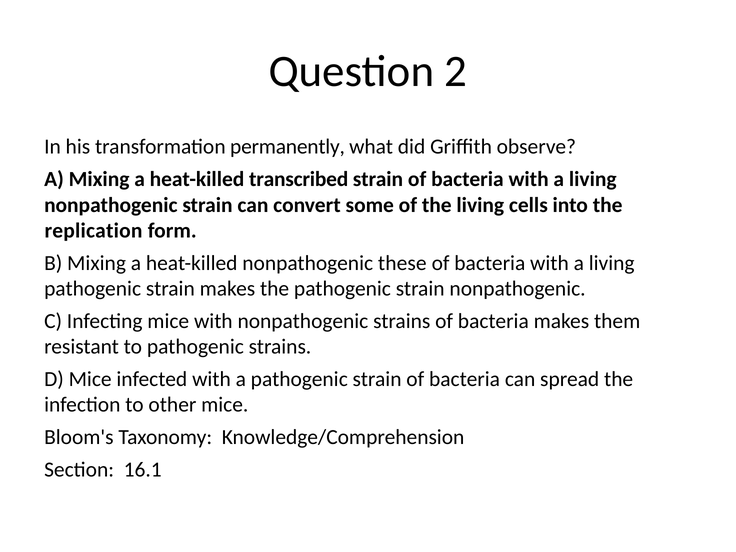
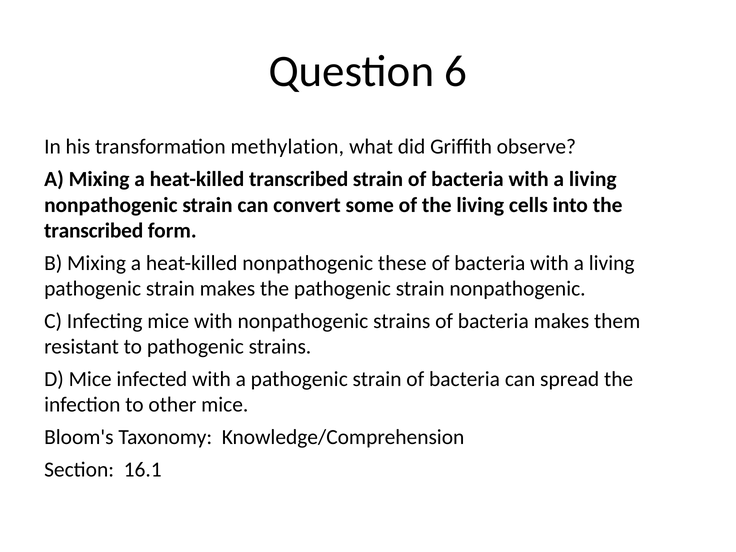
2: 2 -> 6
permanently: permanently -> methylation
replication at (93, 231): replication -> transcribed
